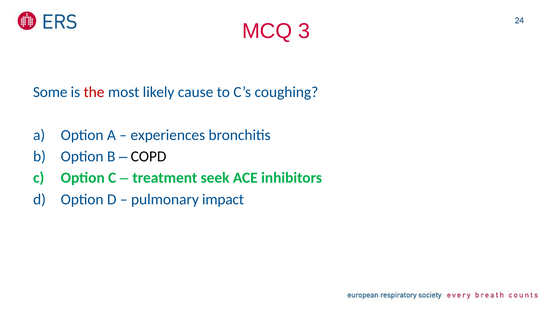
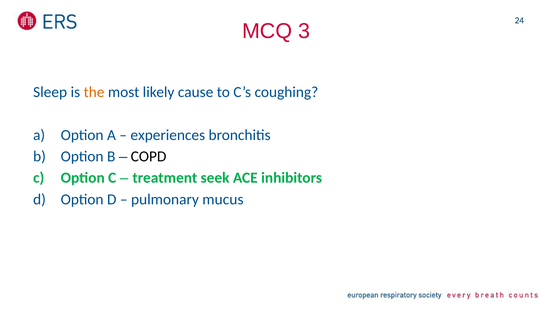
Some: Some -> Sleep
the colour: red -> orange
impact: impact -> mucus
